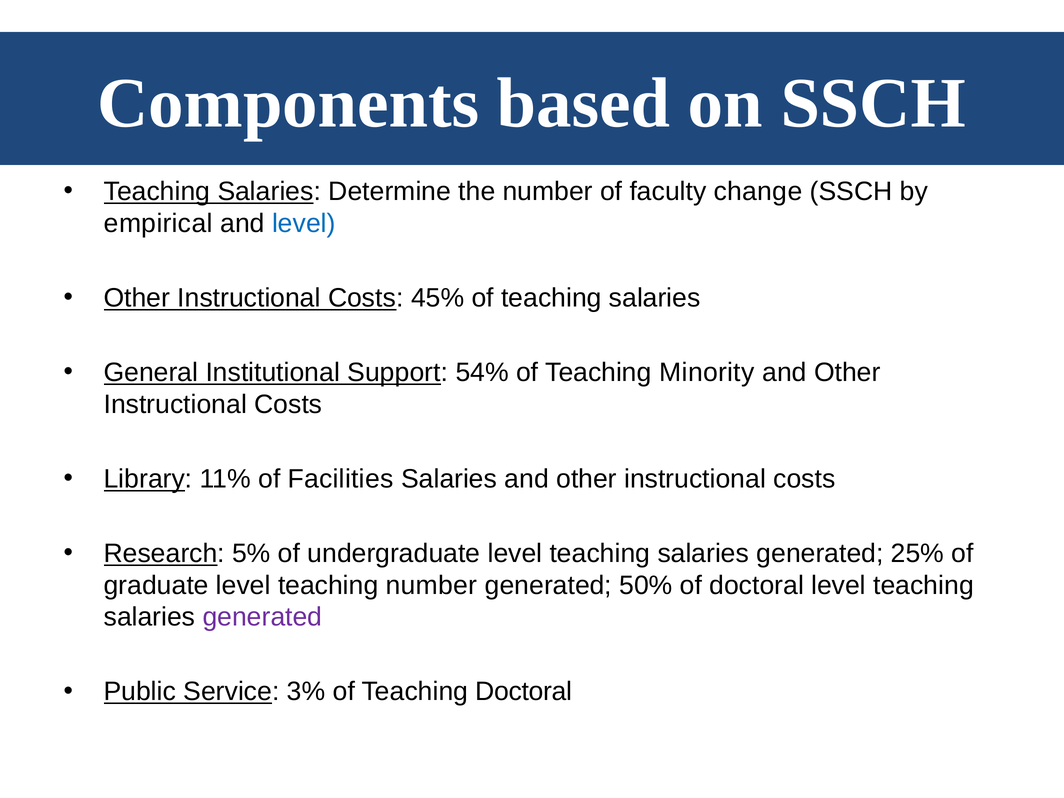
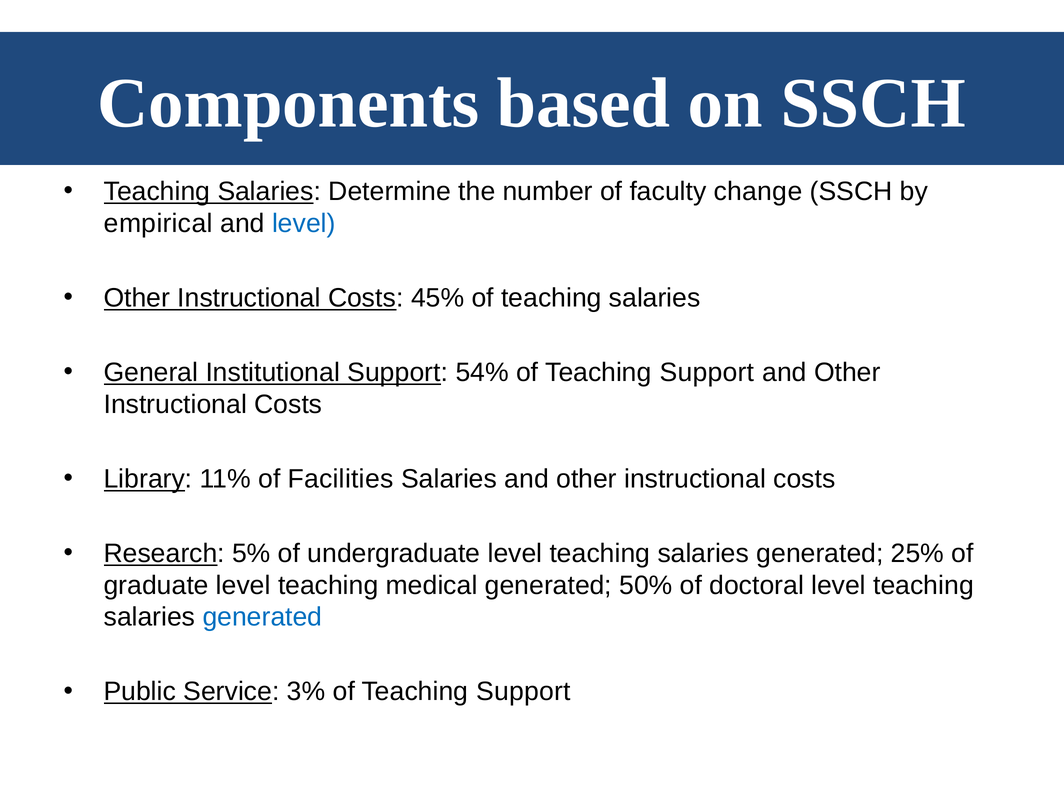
54% of Teaching Minority: Minority -> Support
teaching number: number -> medical
generated at (262, 617) colour: purple -> blue
3% of Teaching Doctoral: Doctoral -> Support
